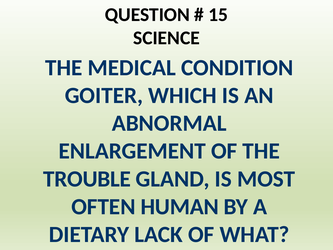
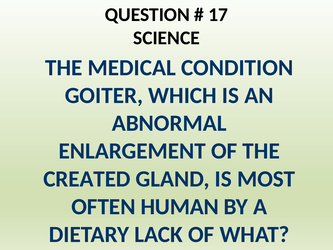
15: 15 -> 17
TROUBLE: TROUBLE -> CREATED
